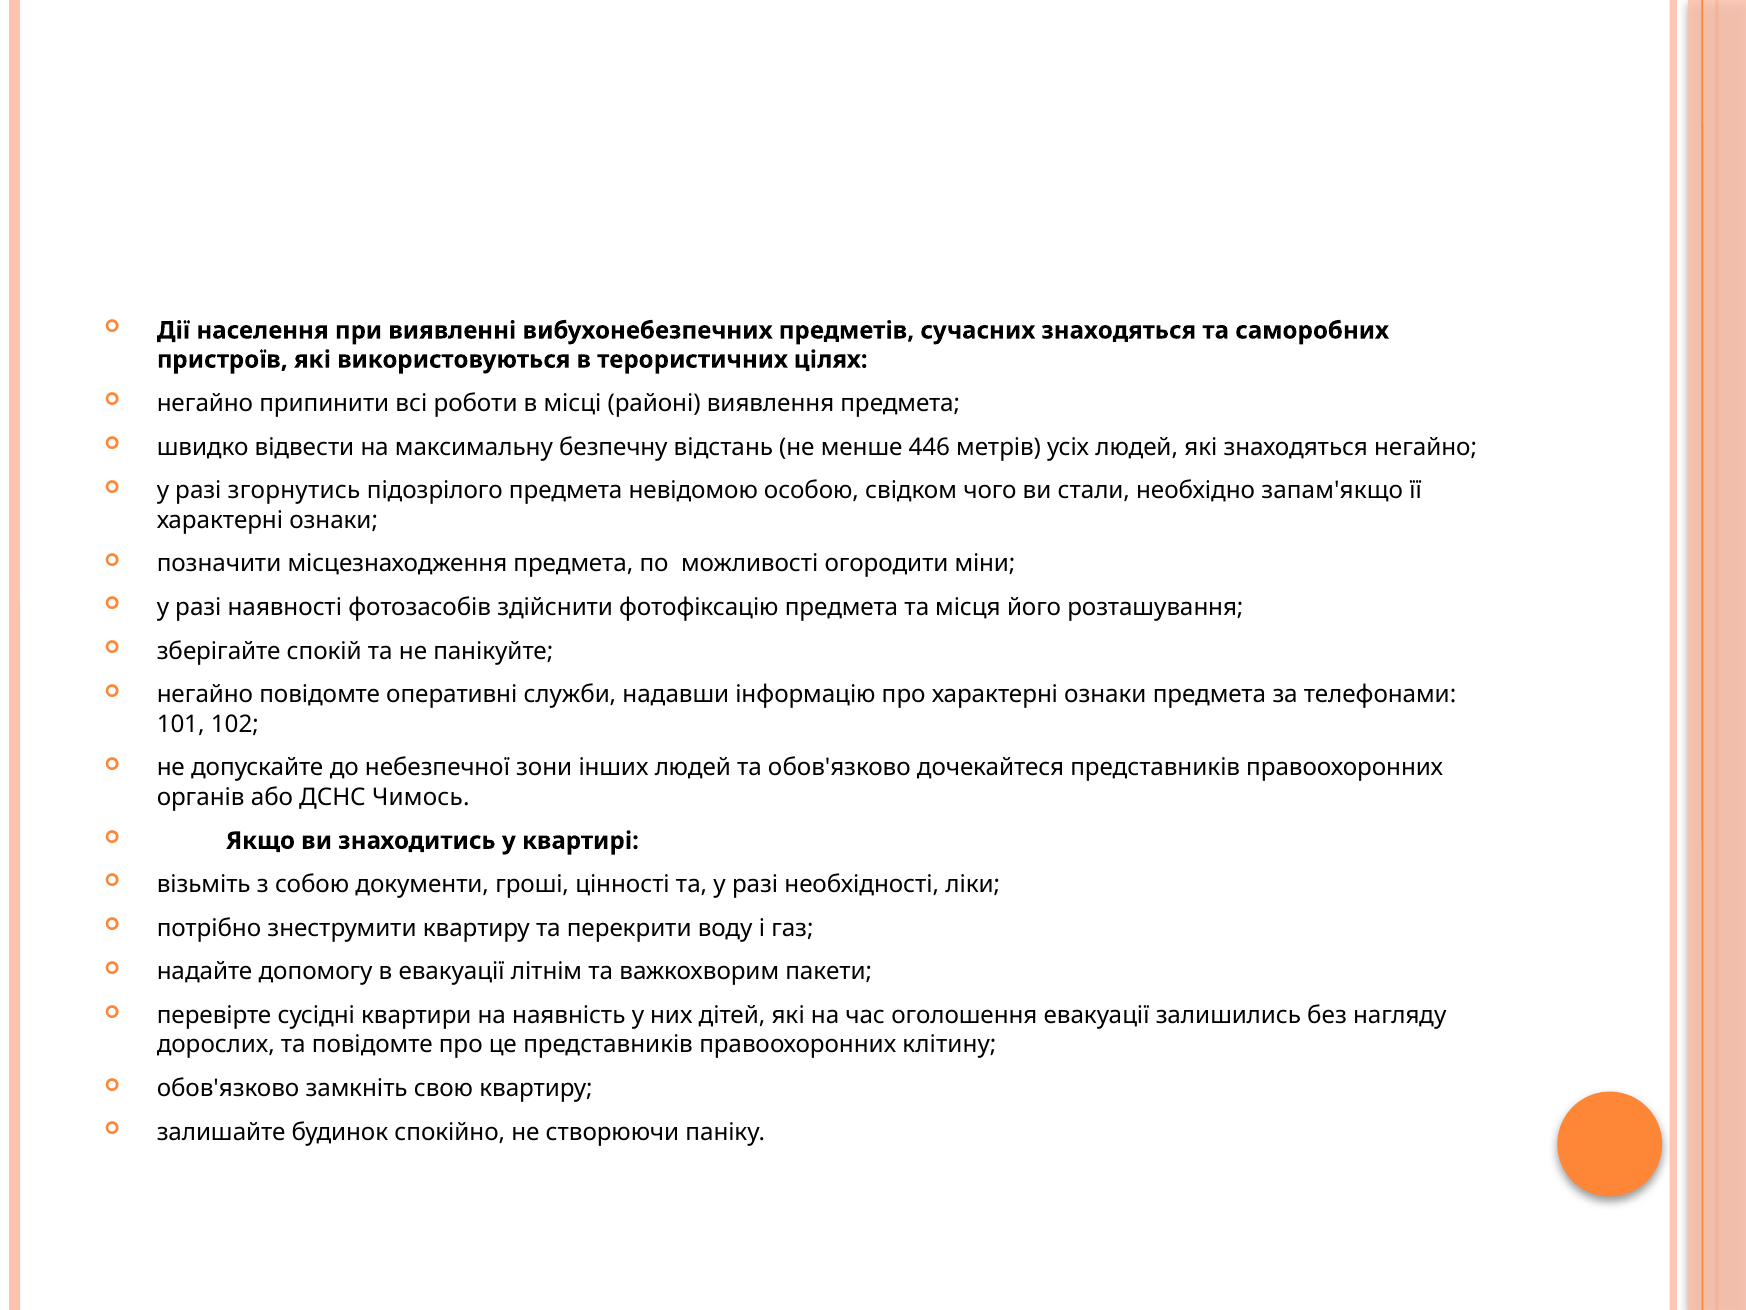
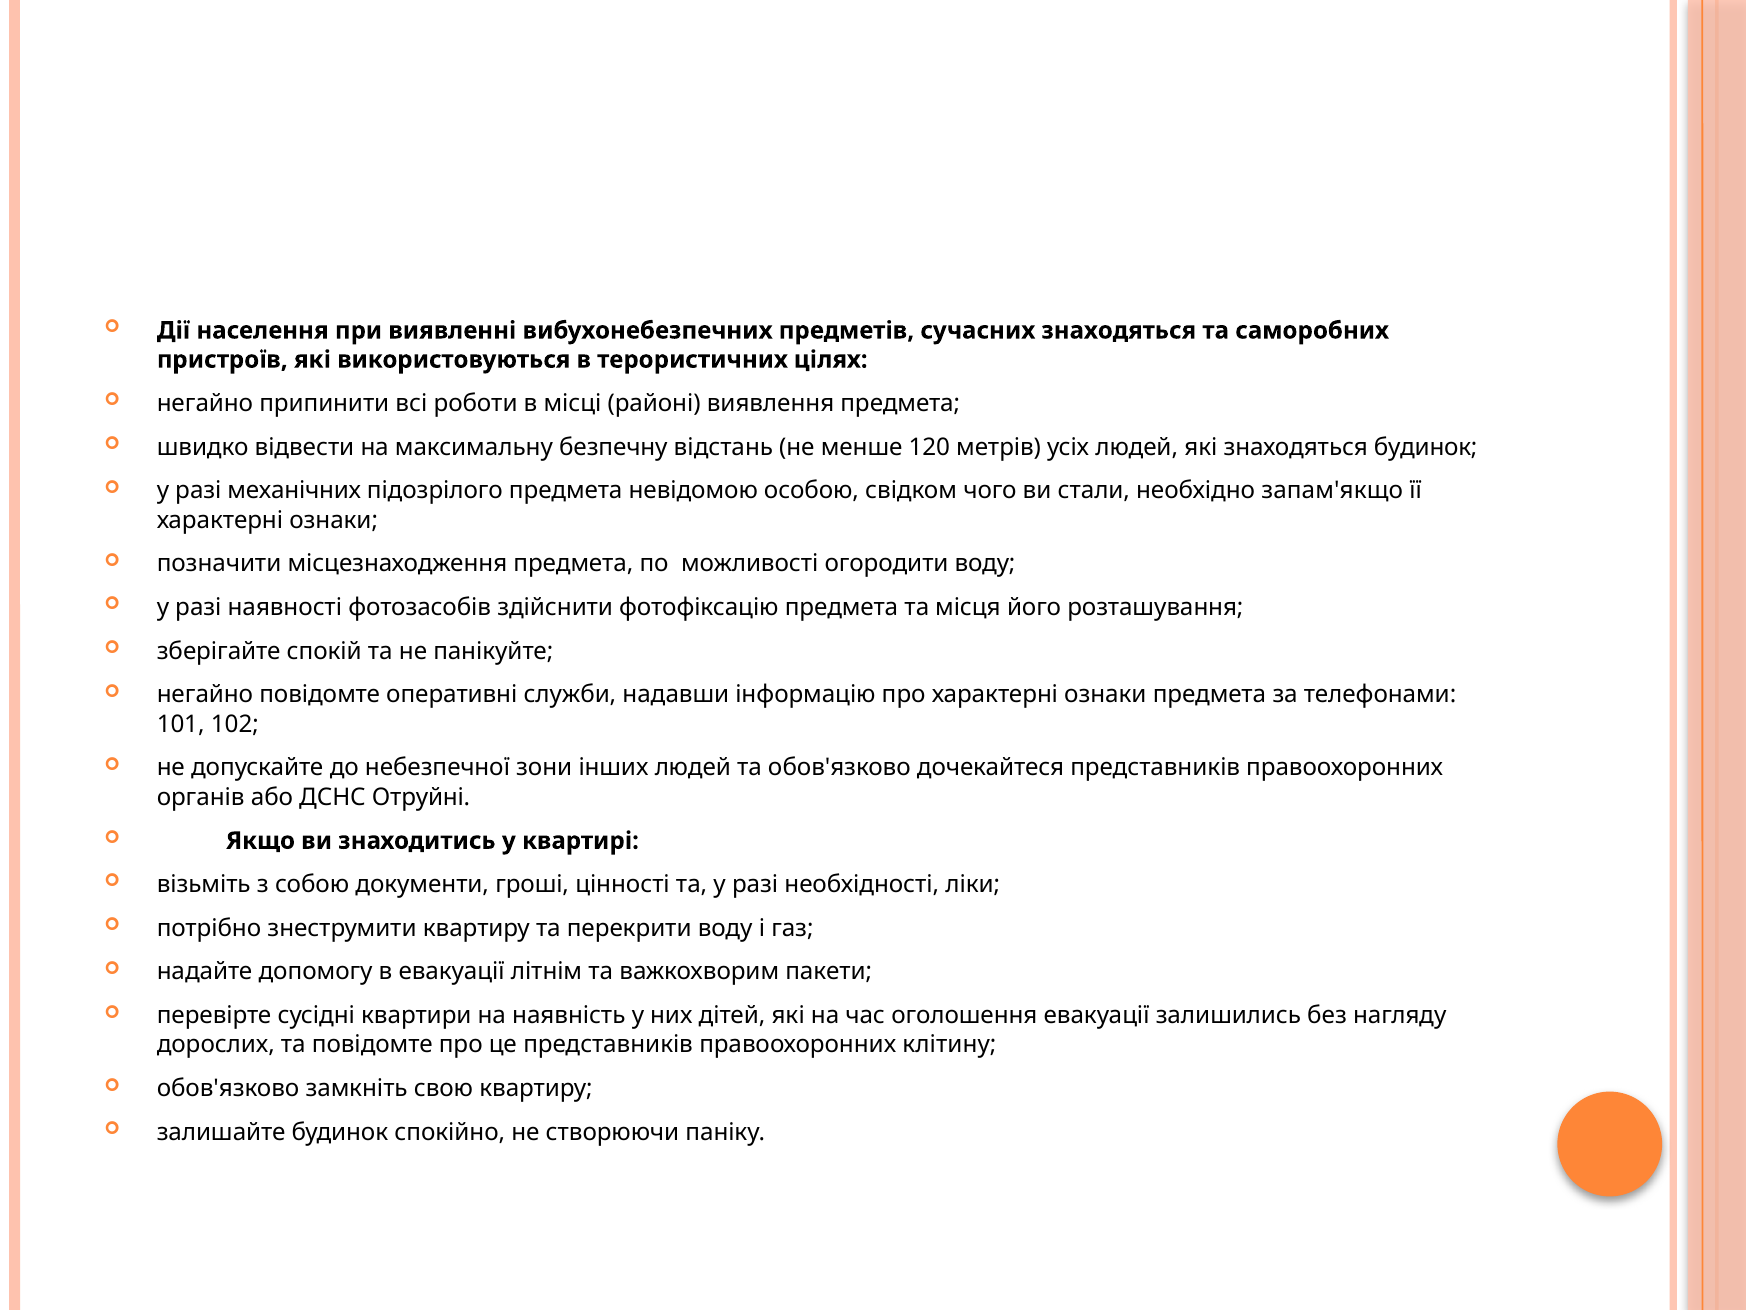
446: 446 -> 120
знаходяться негайно: негайно -> будинок
згорнутись: згорнутись -> механічних
огородити міни: міни -> воду
Чимось: Чимось -> Отруйні
